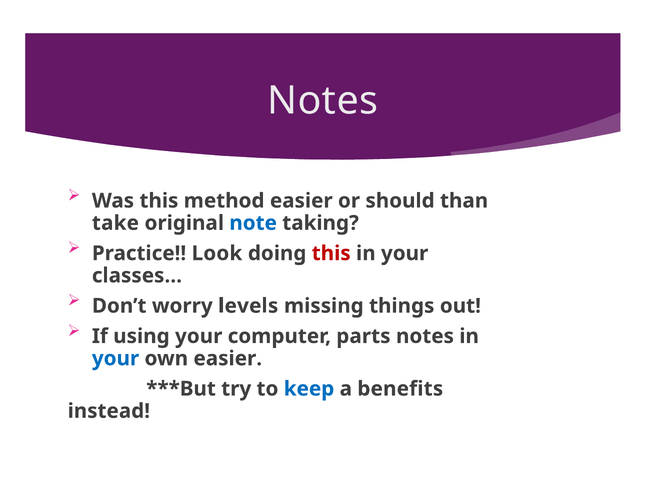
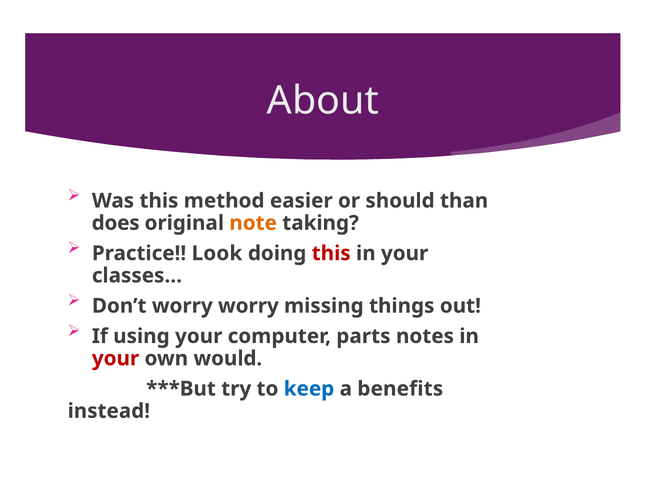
Notes at (323, 101): Notes -> About
take: take -> does
note colour: blue -> orange
worry levels: levels -> worry
your at (116, 359) colour: blue -> red
own easier: easier -> would
